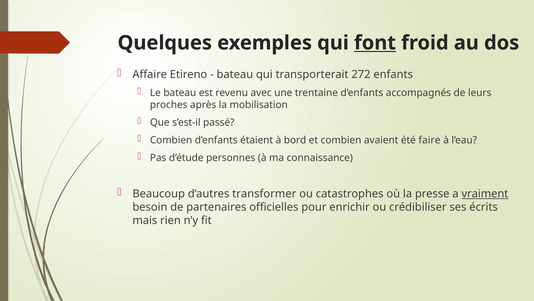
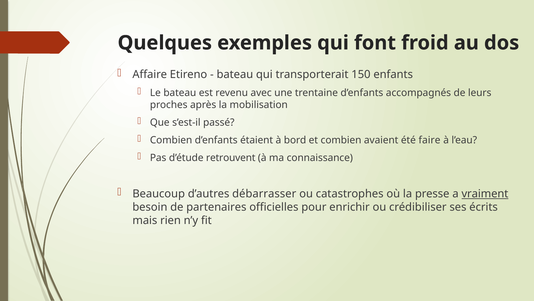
font underline: present -> none
272: 272 -> 150
personnes: personnes -> retrouvent
transformer: transformer -> débarrasser
